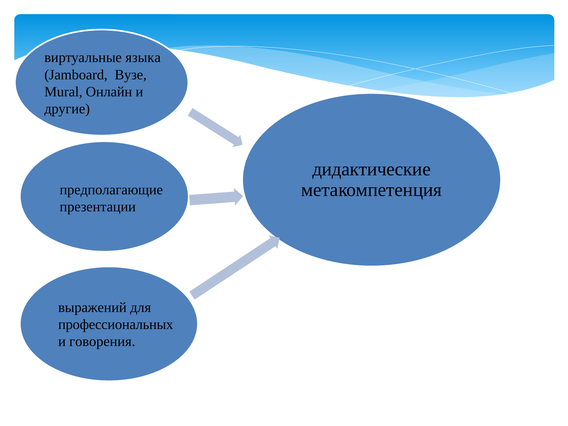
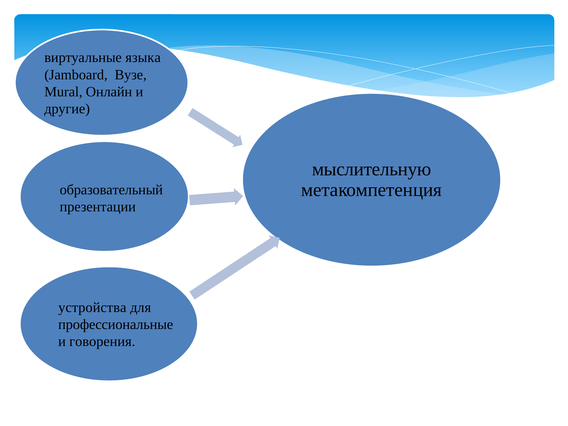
дидактические: дидактические -> мыслительную
предполагающие: предполагающие -> образовательный
выражений: выражений -> устройства
профессиональных: профессиональных -> профессиональные
